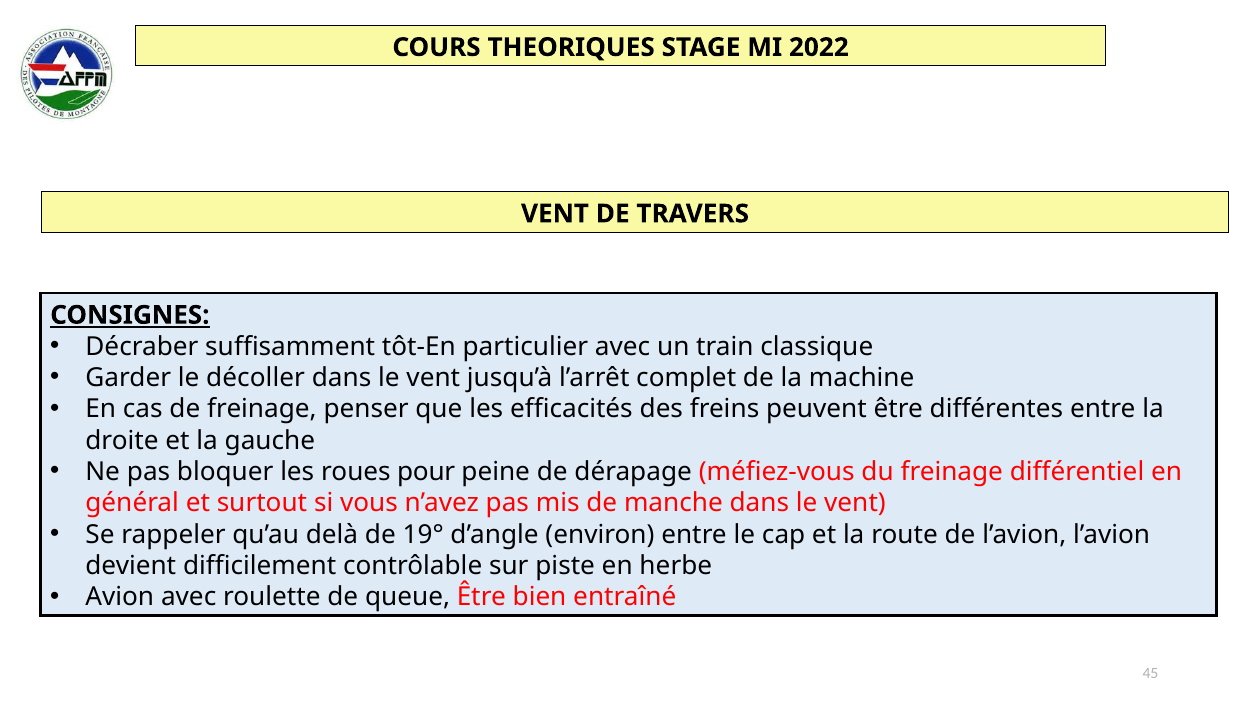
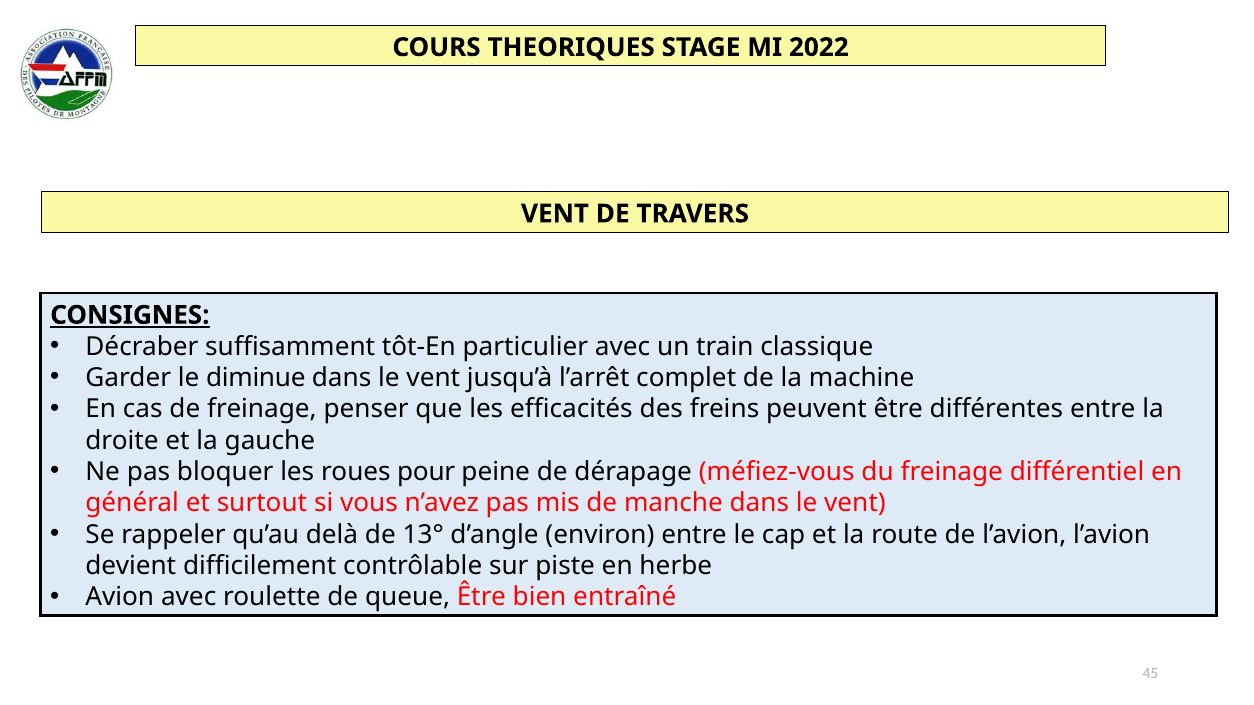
décoller: décoller -> diminue
19°: 19° -> 13°
